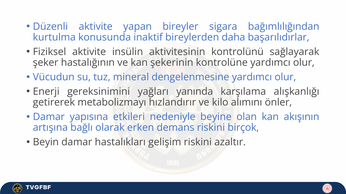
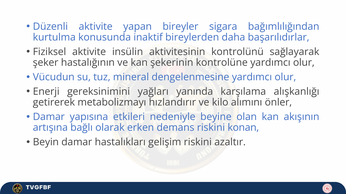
birçok: birçok -> konan
